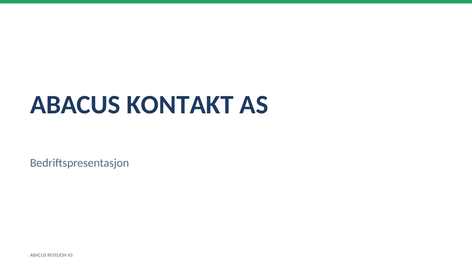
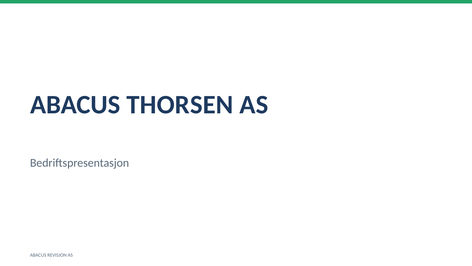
KONTAKT: KONTAKT -> THORSEN
